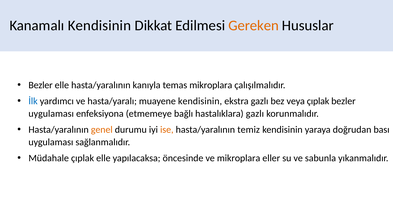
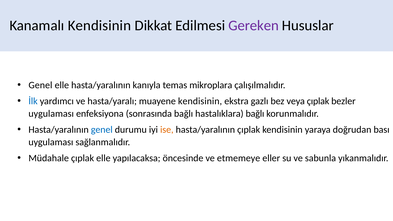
Gereken colour: orange -> purple
Bezler at (41, 85): Bezler -> Genel
etmemeye: etmemeye -> sonrasında
hastalıklara gazlı: gazlı -> bağlı
genel at (102, 130) colour: orange -> blue
hasta/yaralının temiz: temiz -> çıplak
ve mikroplara: mikroplara -> etmemeye
